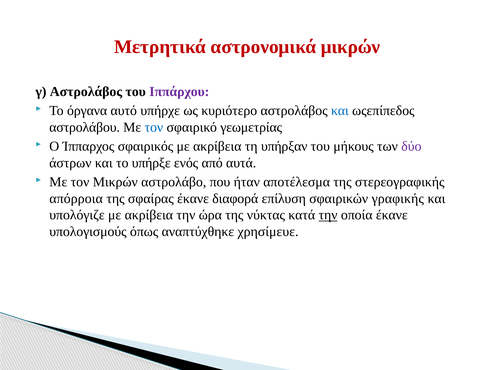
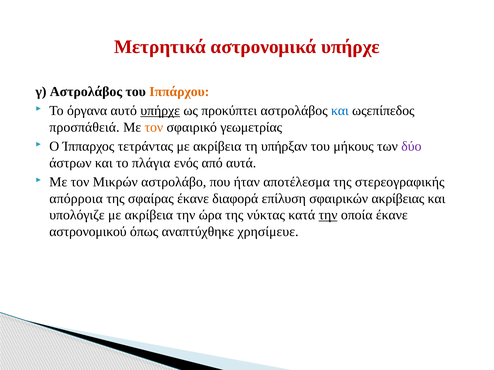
αστρονομικά μικρών: μικρών -> υπήρχε
Ιππάρχου colour: purple -> orange
υπήρχε at (160, 111) underline: none -> present
κυριότερο: κυριότερο -> προκύπτει
αστρολάβου: αστρολάβου -> προσπάθειά
τον at (154, 127) colour: blue -> orange
σφαιρικός: σφαιρικός -> τετράντας
υπήρξε: υπήρξε -> πλάγια
γραφικής: γραφικής -> ακρίβειας
υπολογισμούς: υπολογισμούς -> αστρονομικού
